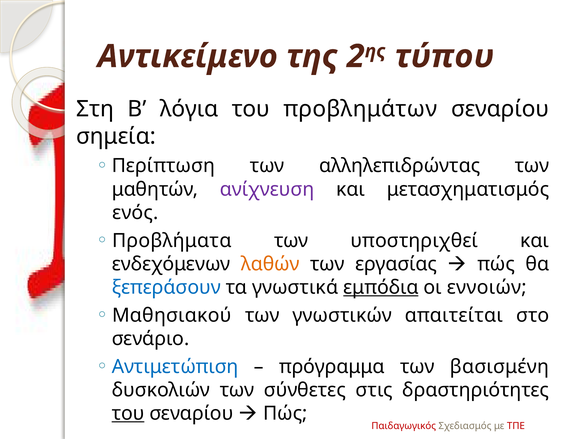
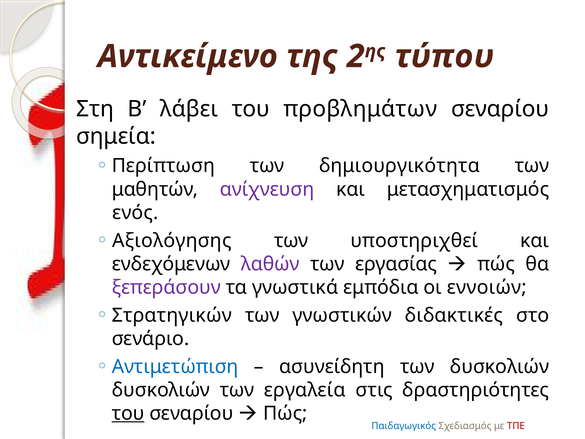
λόγια: λόγια -> λάβει
αλληλεπιδρώντας: αλληλεπιδρώντας -> δημιουργικότητα
Προβλήματα: Προβλήματα -> Αξιολόγησης
λαθών colour: orange -> purple
ξεπεράσουν colour: blue -> purple
εμπόδια underline: present -> none
Μαθησιακού: Μαθησιακού -> Στρατηγικών
απαιτείται: απαιτείται -> διδακτικές
πρόγραμμα: πρόγραμμα -> ασυνείδητη
των βασισμένη: βασισμένη -> δυσκολιών
σύνθετες: σύνθετες -> εργαλεία
Παιδαγωγικός colour: red -> blue
